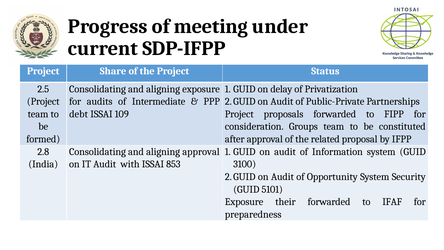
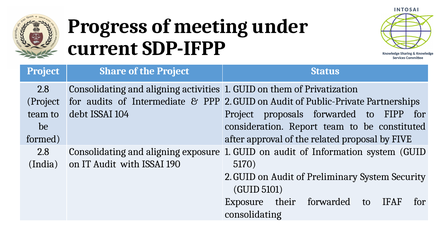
2.5 at (43, 89): 2.5 -> 2.8
aligning exposure: exposure -> activities
delay: delay -> them
109: 109 -> 104
Groups: Groups -> Report
IFPP: IFPP -> FIVE
aligning approval: approval -> exposure
853: 853 -> 190
3100: 3100 -> 5170
Opportunity: Opportunity -> Preliminary
preparedness at (253, 214): preparedness -> consolidating
